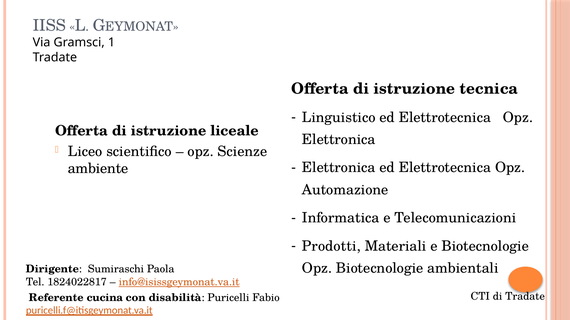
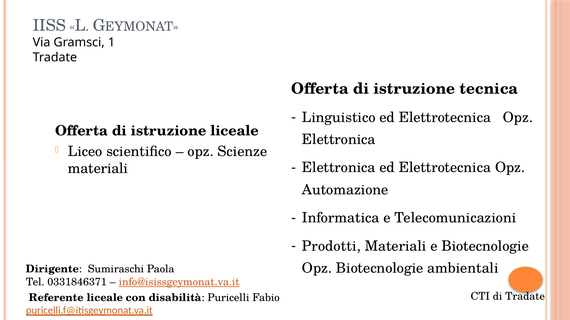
ambiente at (98, 169): ambiente -> materiali
1824022817: 1824022817 -> 0331846371
Referente cucina: cucina -> liceale
